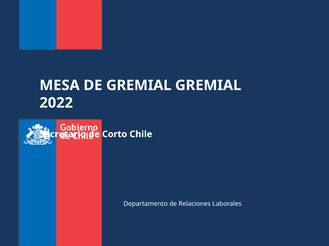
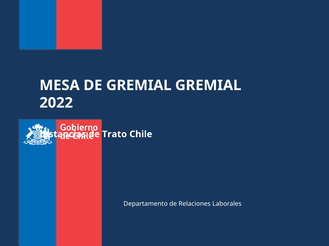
Secretario: Secretario -> Instancias
Corto: Corto -> Trato
